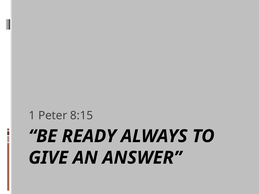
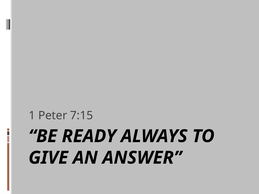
8:15: 8:15 -> 7:15
